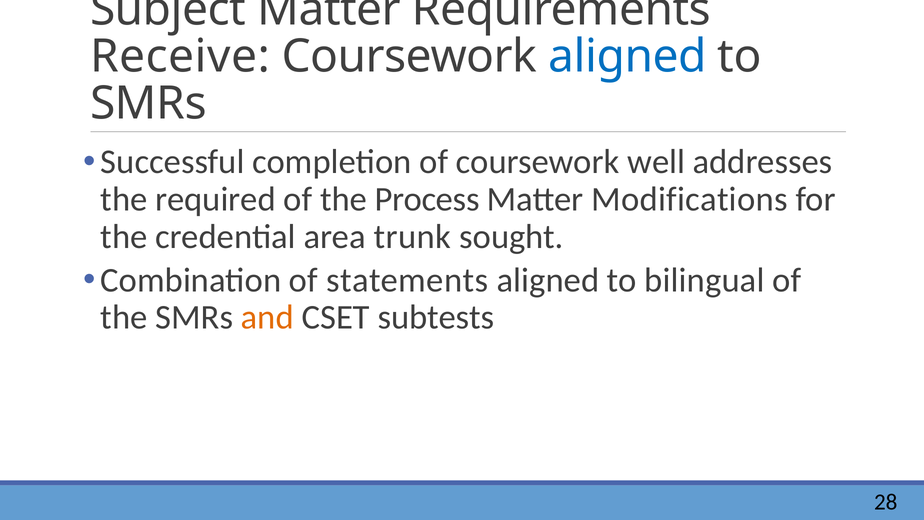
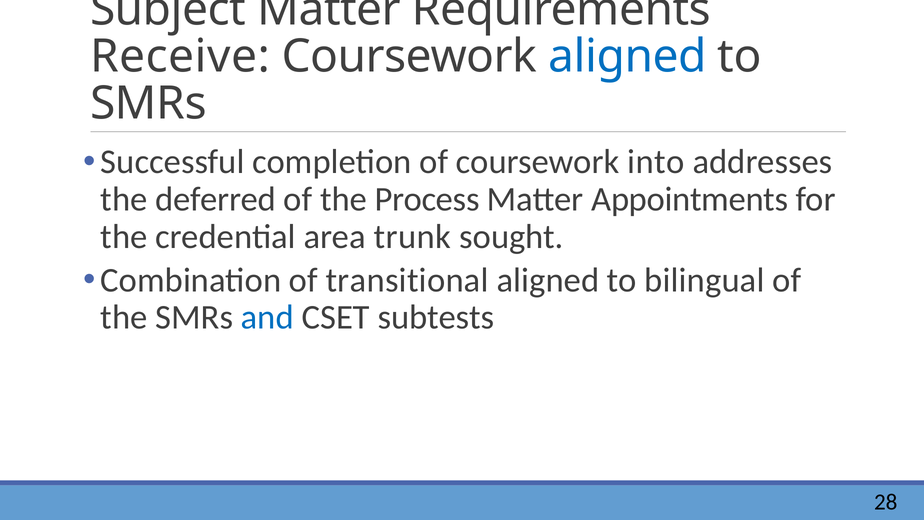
well: well -> into
required: required -> deferred
Modifications: Modifications -> Appointments
statements: statements -> transitional
and colour: orange -> blue
